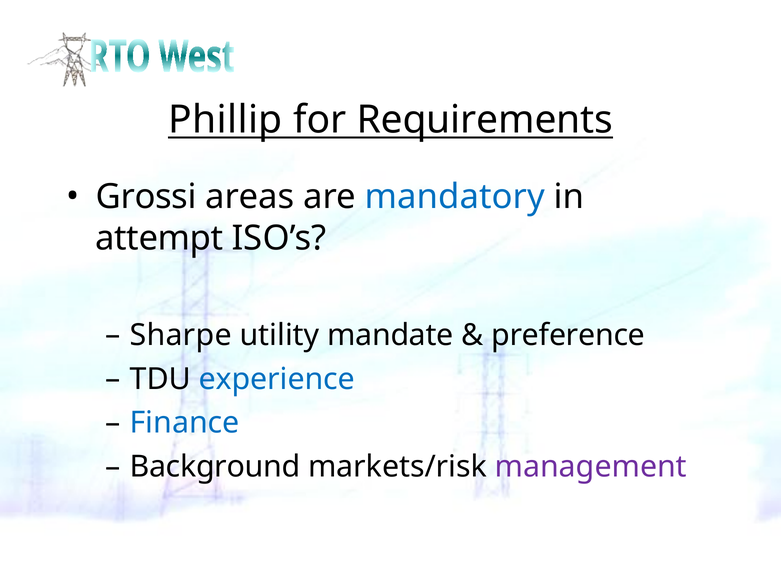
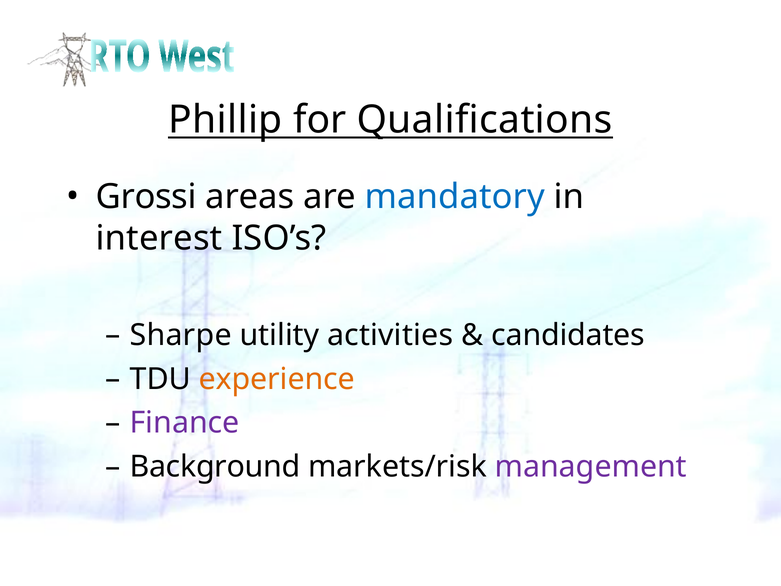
Requirements: Requirements -> Qualifications
attempt: attempt -> interest
mandate: mandate -> activities
preference: preference -> candidates
experience colour: blue -> orange
Finance colour: blue -> purple
